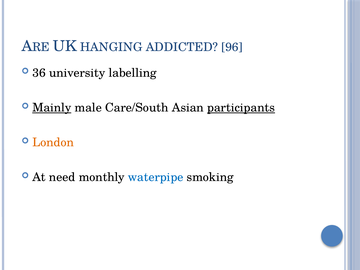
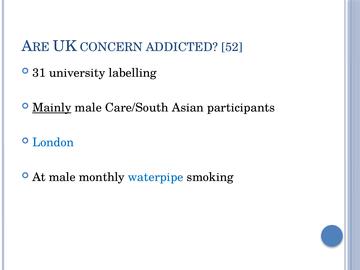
HANGING: HANGING -> CONCERN
96: 96 -> 52
36: 36 -> 31
participants underline: present -> none
London colour: orange -> blue
At need: need -> male
